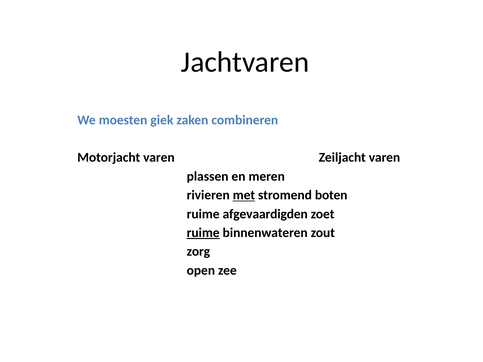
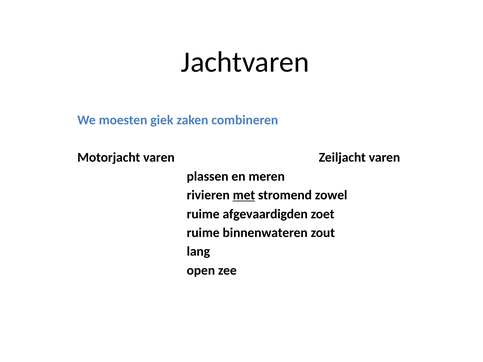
boten: boten -> zowel
ruime at (203, 233) underline: present -> none
zorg: zorg -> lang
